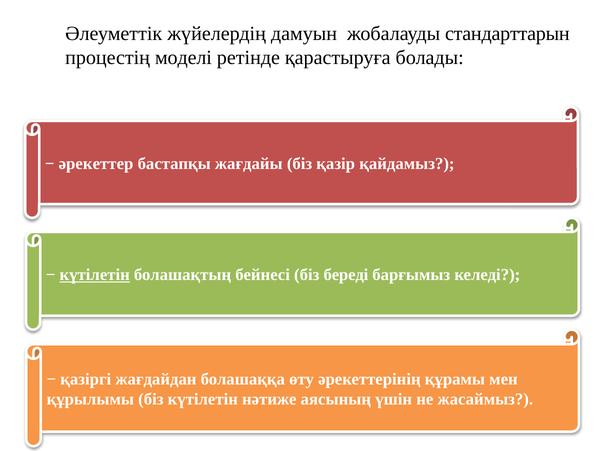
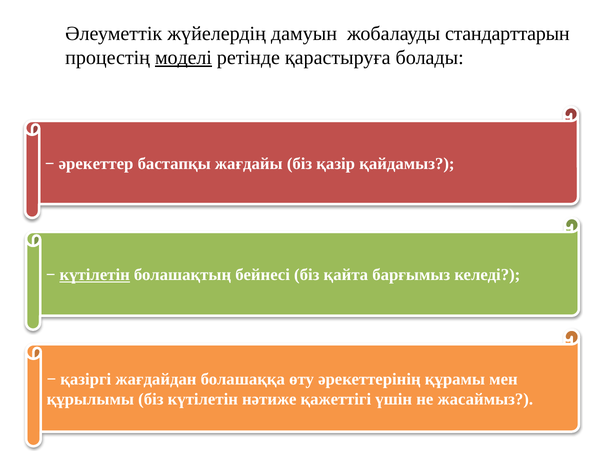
моделі underline: none -> present
береді: береді -> қайта
аясының: аясының -> қажеттігі
